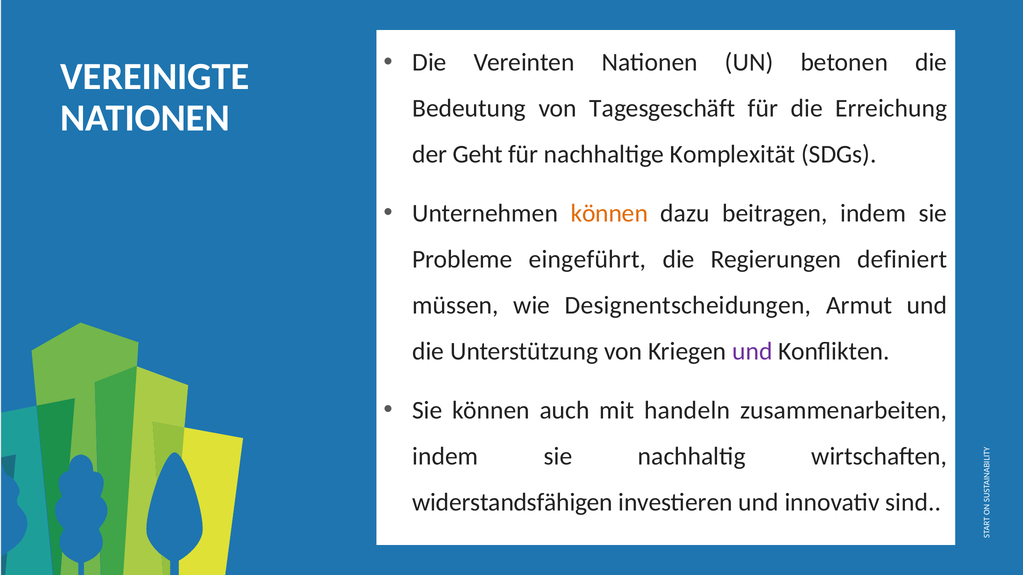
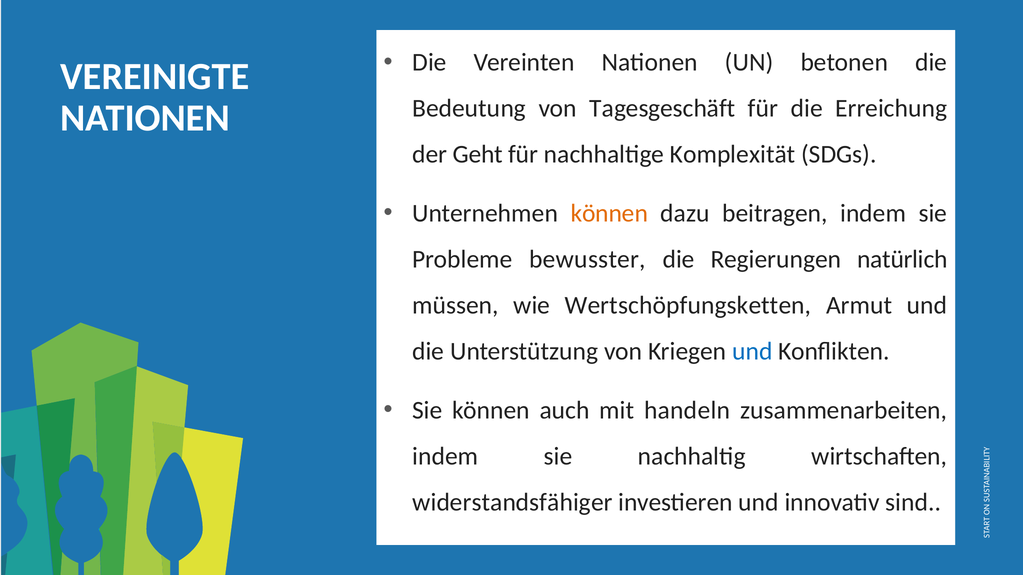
eingeführt: eingeführt -> bewusster
definiert: definiert -> natürlich
Designentscheidungen: Designentscheidungen -> Wertschöpfungsketten
und at (752, 352) colour: purple -> blue
widerstandsfähigen: widerstandsfähigen -> widerstandsfähiger
